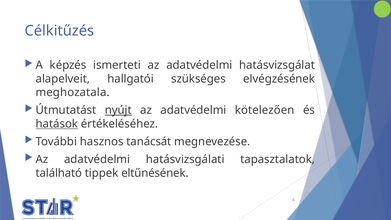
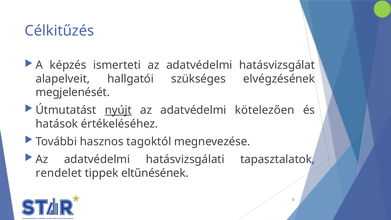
meghozatala: meghozatala -> megjelenését
hatások underline: present -> none
tanácsát: tanácsát -> tagoktól
található: található -> rendelet
